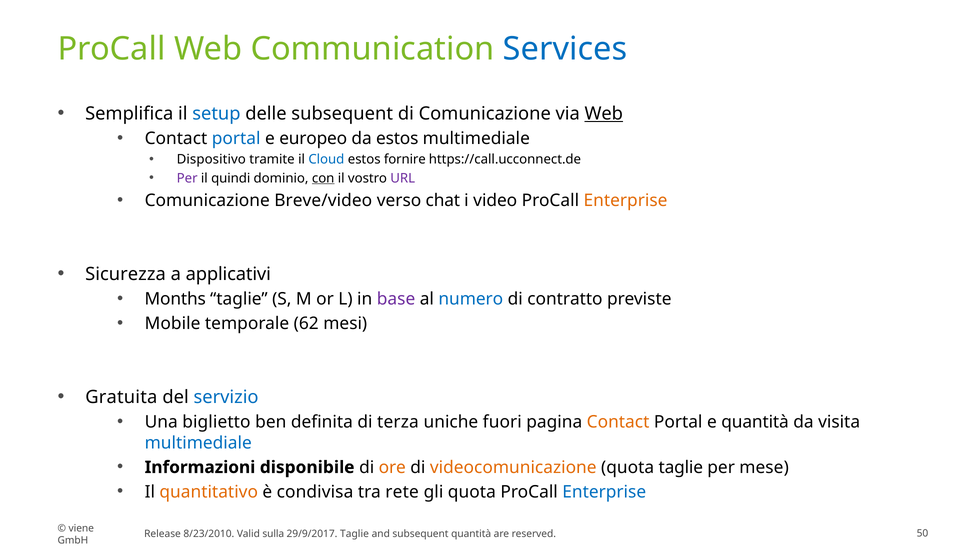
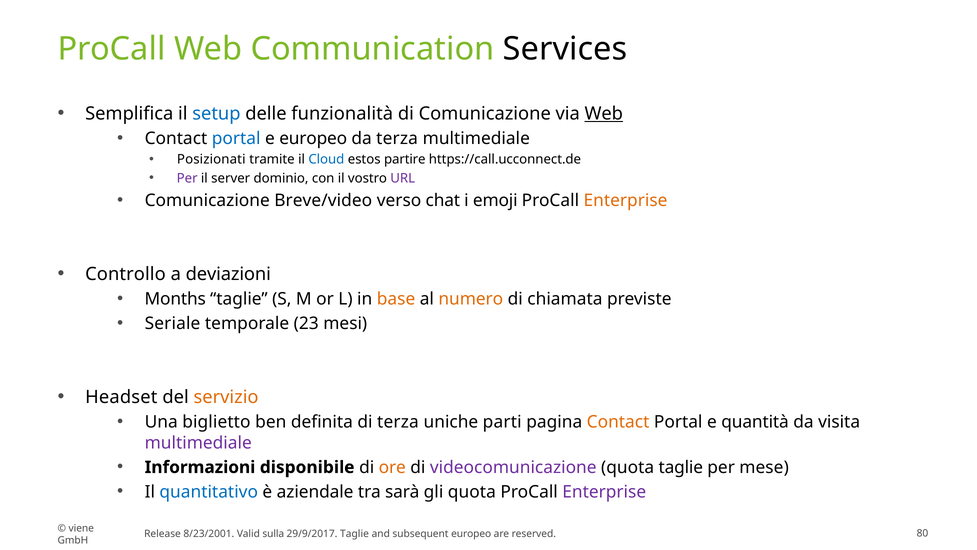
Services colour: blue -> black
delle subsequent: subsequent -> funzionalità
da estos: estos -> terza
Dispositivo: Dispositivo -> Posizionati
fornire: fornire -> partire
quindi: quindi -> server
con underline: present -> none
video: video -> emoji
Sicurezza: Sicurezza -> Controllo
applicativi: applicativi -> deviazioni
base colour: purple -> orange
numero colour: blue -> orange
contratto: contratto -> chiamata
Mobile: Mobile -> Seriale
62: 62 -> 23
Gratuita: Gratuita -> Headset
servizio colour: blue -> orange
fuori: fuori -> parti
multimediale at (198, 443) colour: blue -> purple
videocomunicazione colour: orange -> purple
quantitativo colour: orange -> blue
condivisa: condivisa -> aziendale
rete: rete -> sarà
Enterprise at (604, 491) colour: blue -> purple
8/23/2010: 8/23/2010 -> 8/23/2001
subsequent quantità: quantità -> europeo
50: 50 -> 80
